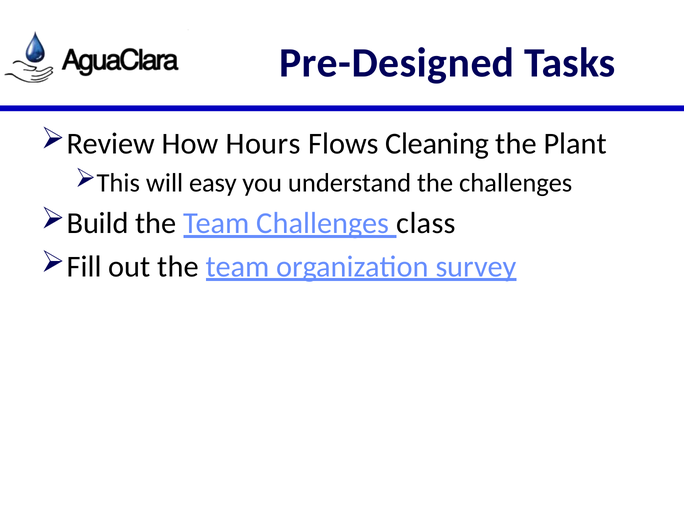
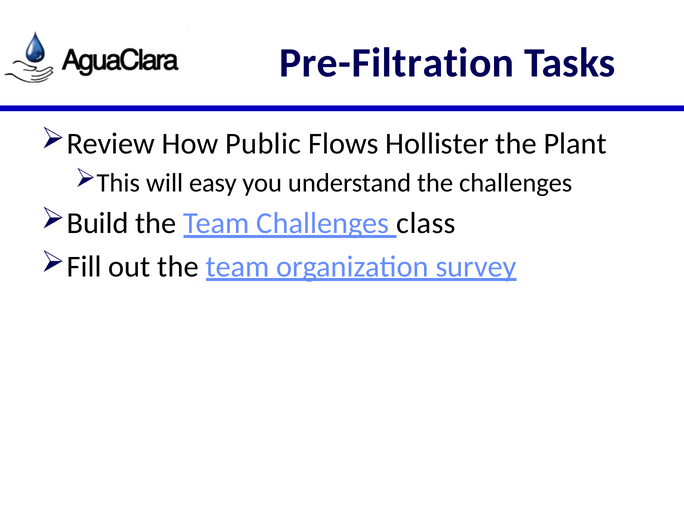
Pre-Designed: Pre-Designed -> Pre-Filtration
Hours: Hours -> Public
Cleaning: Cleaning -> Hollister
